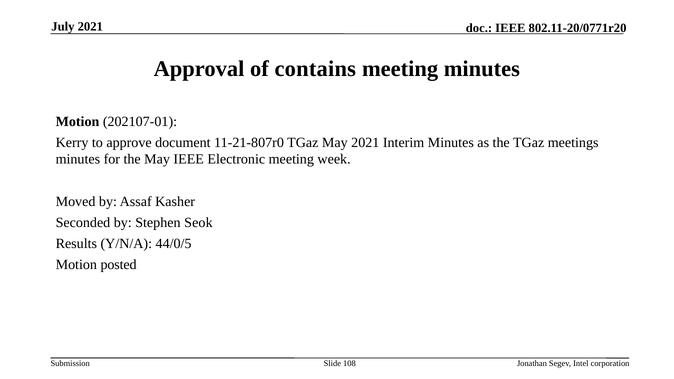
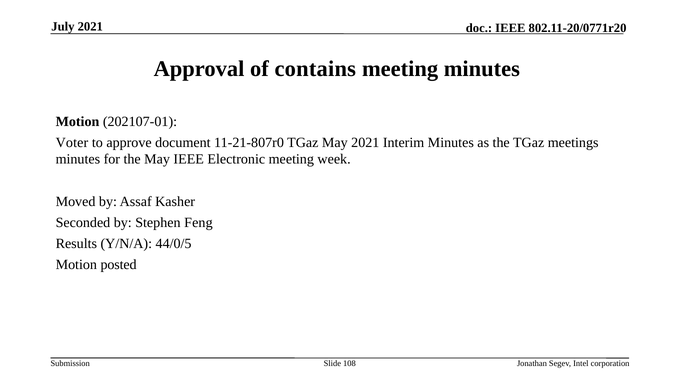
Kerry: Kerry -> Voter
Seok: Seok -> Feng
